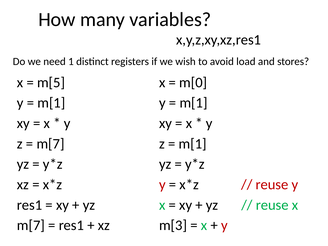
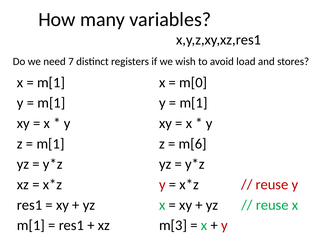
1: 1 -> 7
m[5 at (51, 82): m[5 -> m[1
m[7 at (51, 144): m[7 -> m[1
m[1 at (193, 144): m[1 -> m[6
m[7 at (31, 225): m[7 -> m[1
